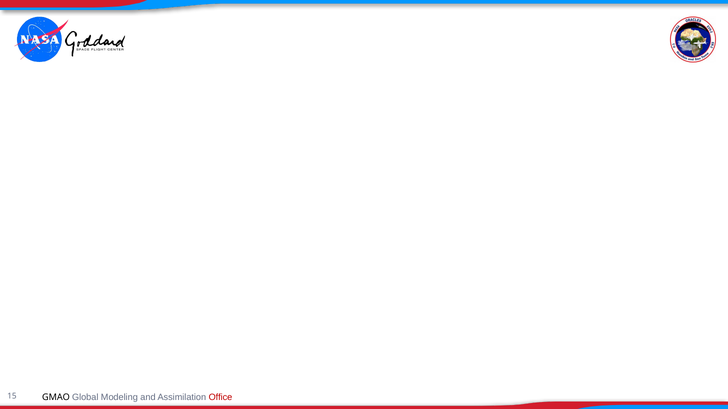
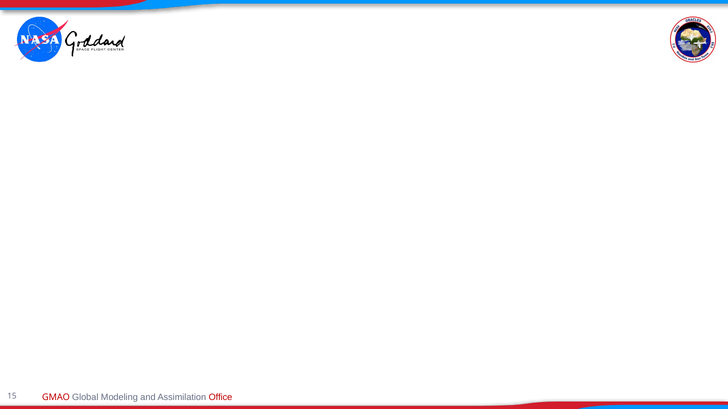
GMAO colour: black -> red
